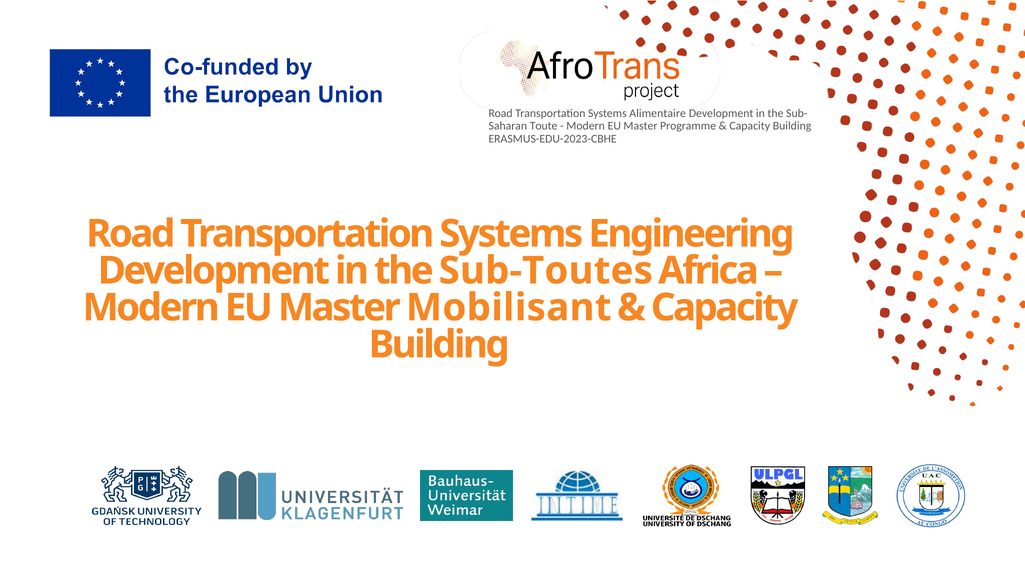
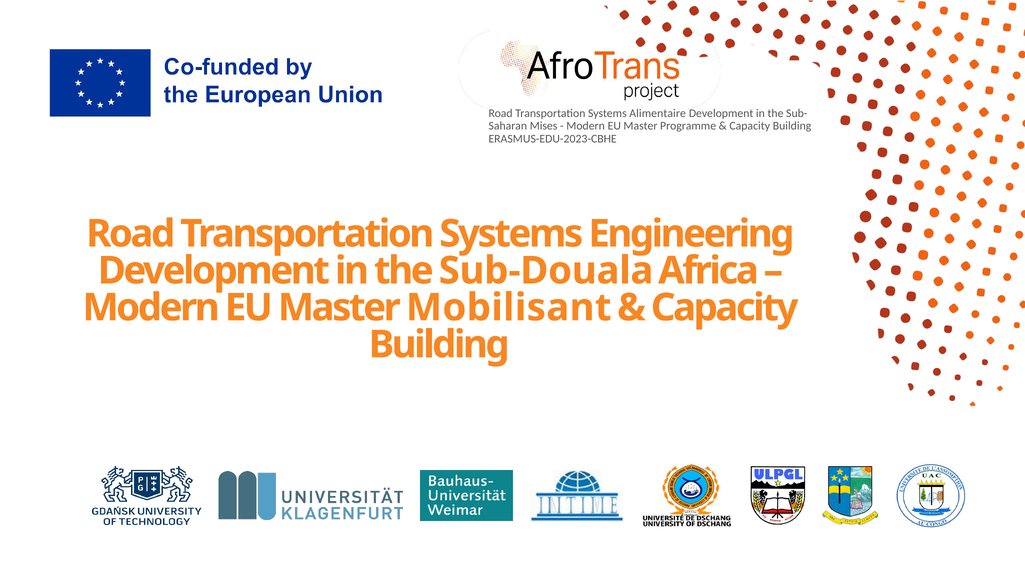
Toute: Toute -> Mises
Sub-Toutes: Sub-Toutes -> Sub-Douala
